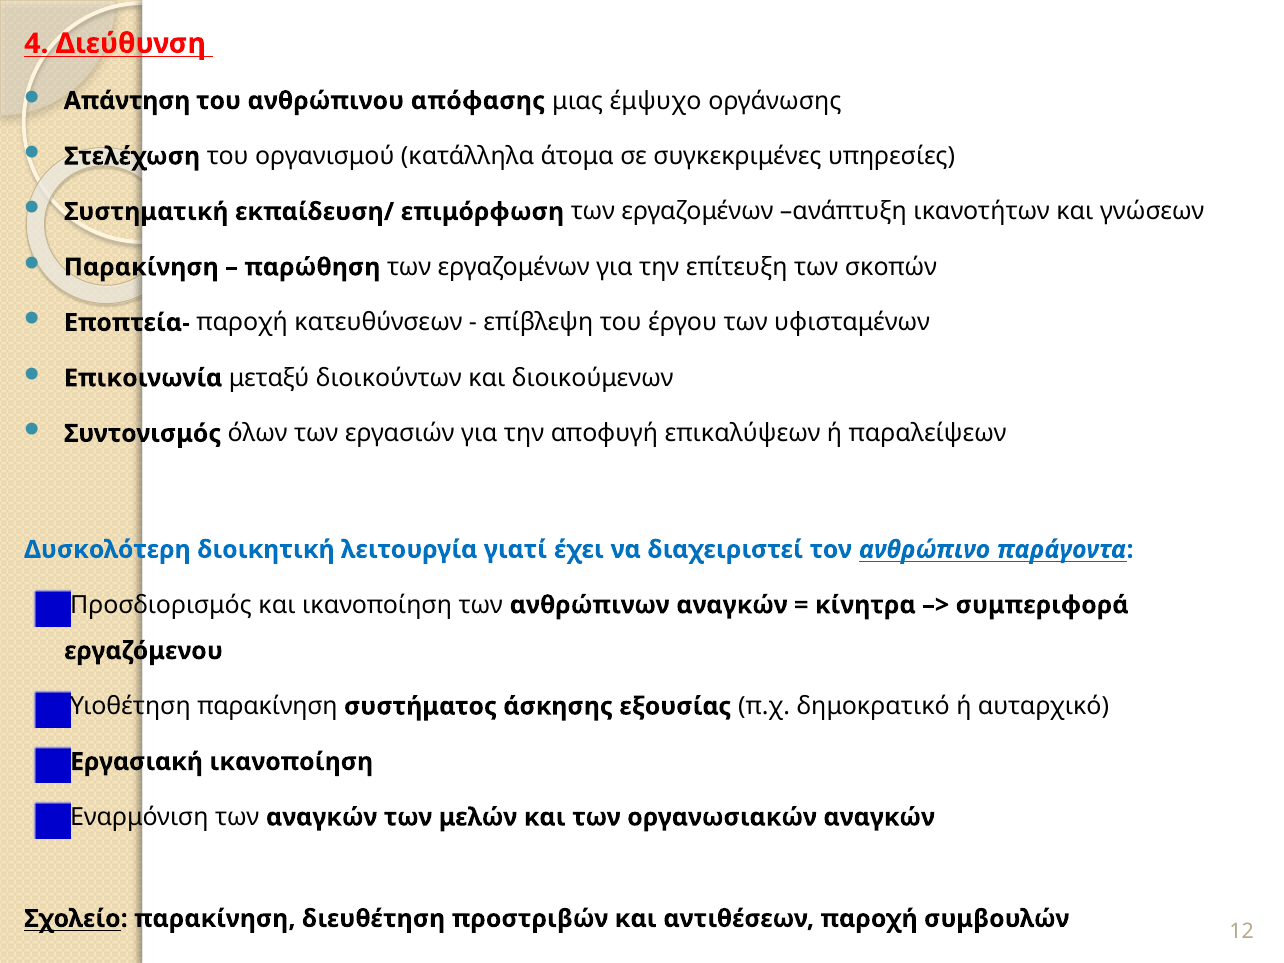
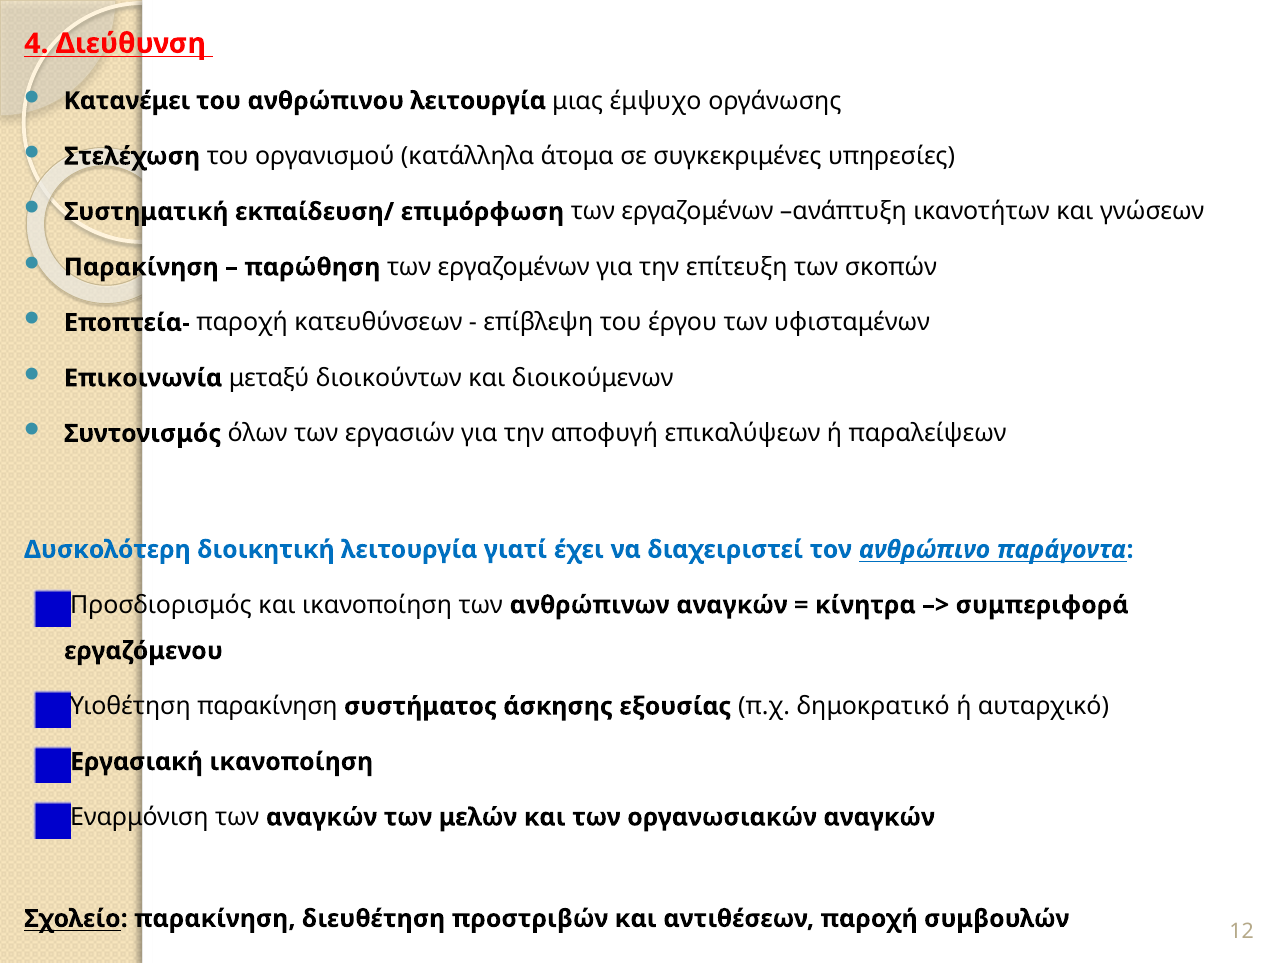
Απάντηση: Απάντηση -> Κατανέμει
ανθρώπινου απόφασης: απόφασης -> λειτουργία
